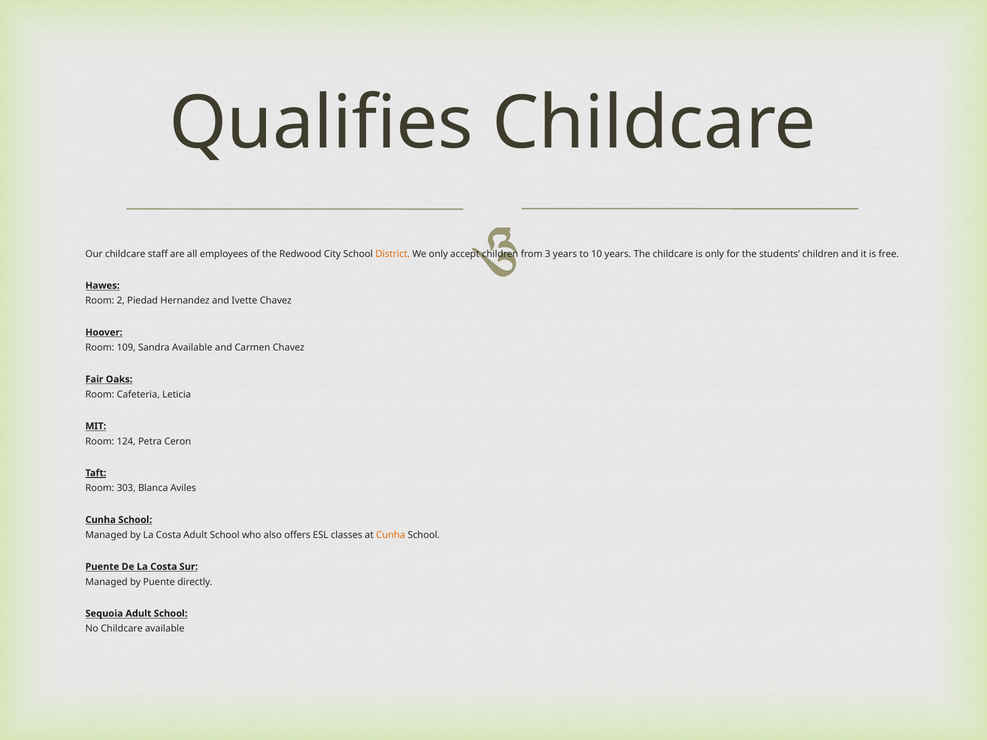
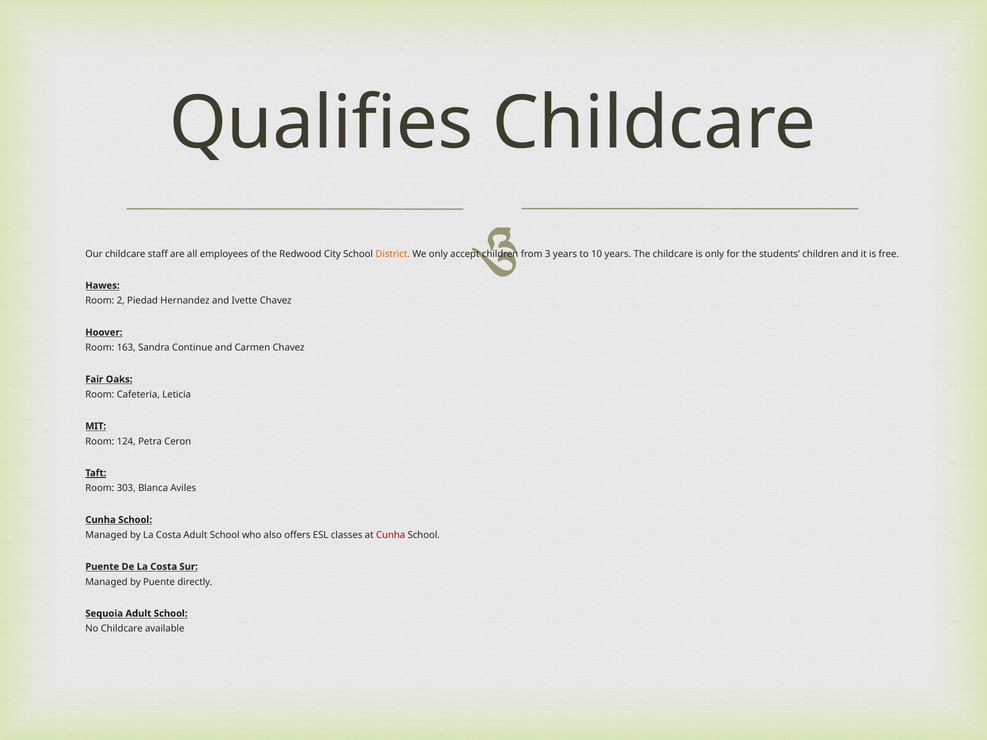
109: 109 -> 163
Sandra Available: Available -> Continue
Cunha at (391, 535) colour: orange -> red
